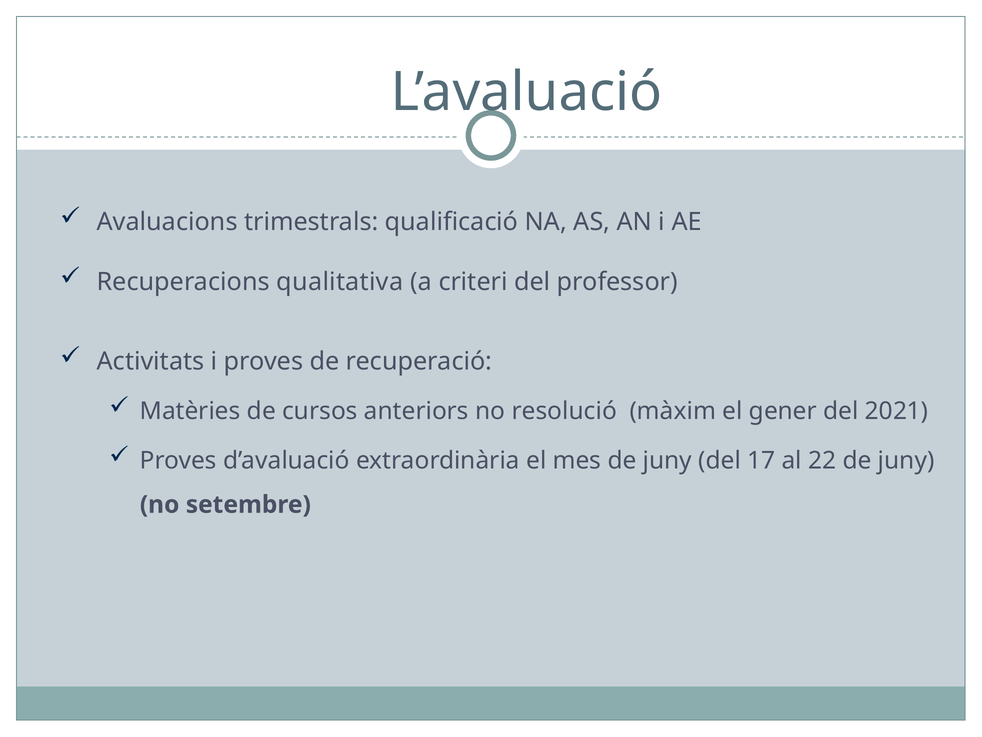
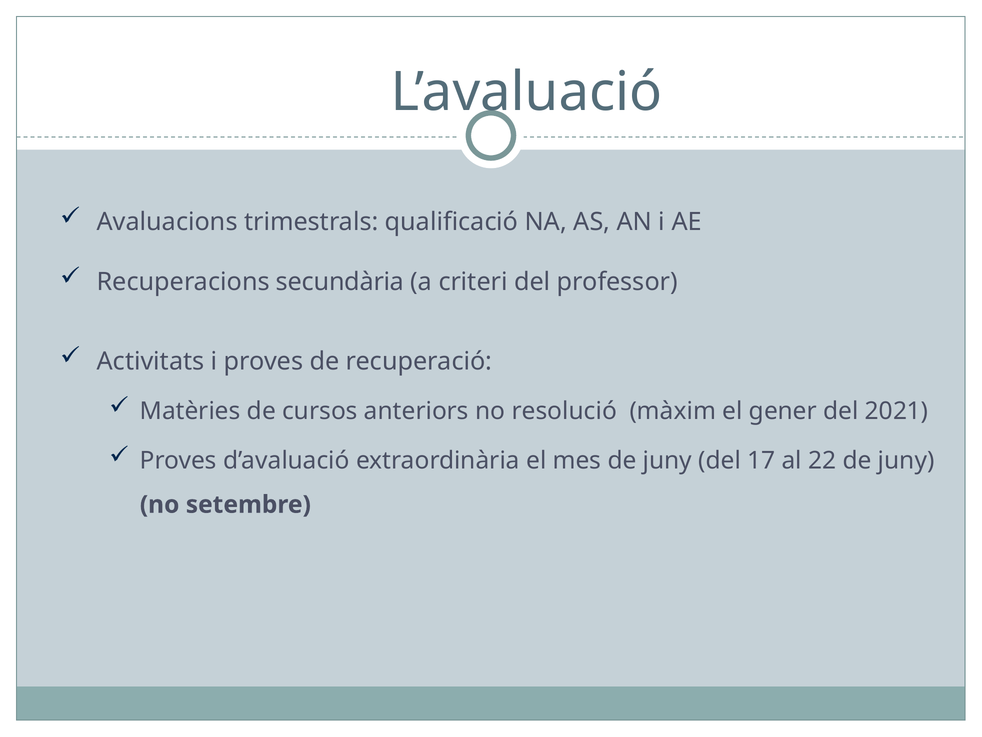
qualitativa: qualitativa -> secundària
